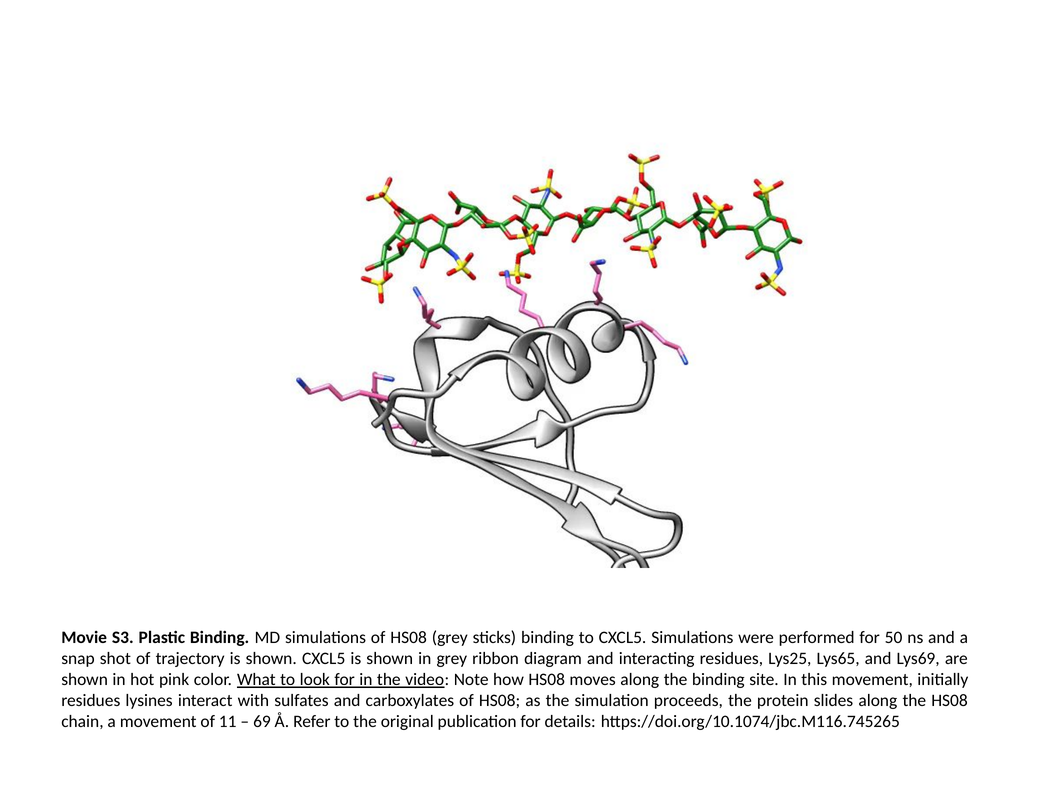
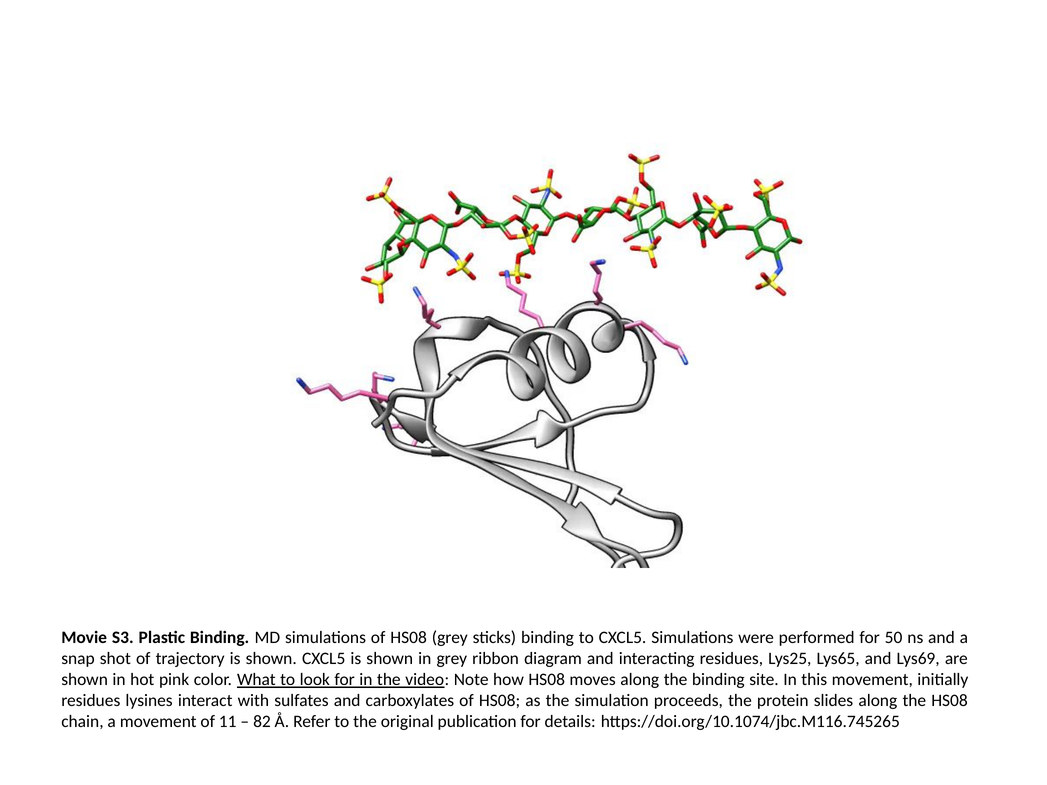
69: 69 -> 82
